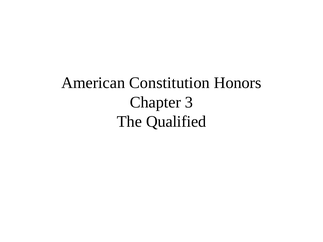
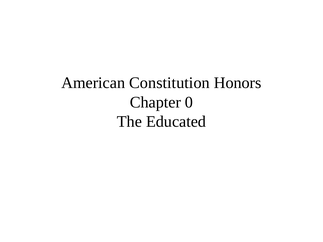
3: 3 -> 0
Qualified: Qualified -> Educated
